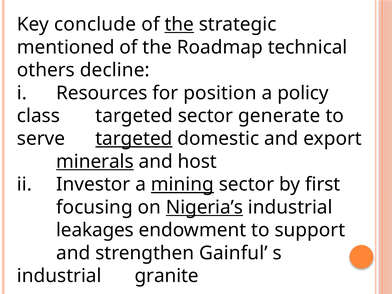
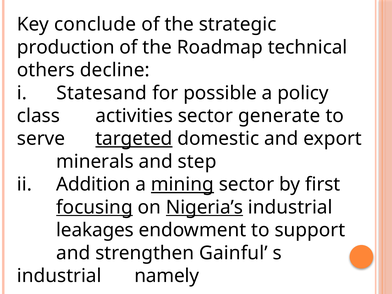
the at (179, 24) underline: present -> none
mentioned: mentioned -> production
Resources: Resources -> Statesand
position: position -> possible
class targeted: targeted -> activities
minerals underline: present -> none
host: host -> step
Investor: Investor -> Addition
focusing underline: none -> present
granite: granite -> namely
